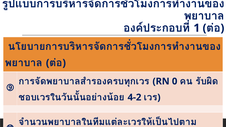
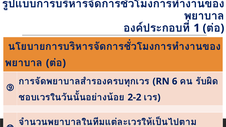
0: 0 -> 6
4-2: 4-2 -> 2-2
